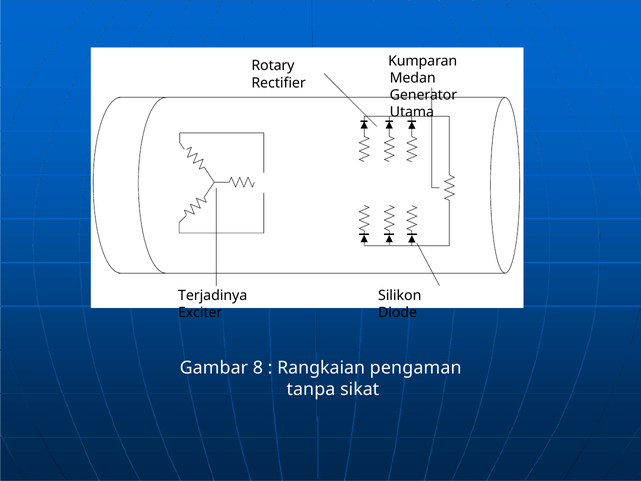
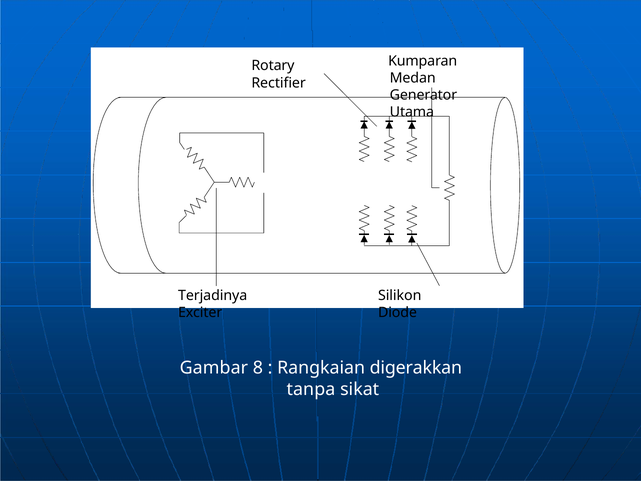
pengaman: pengaman -> digerakkan
